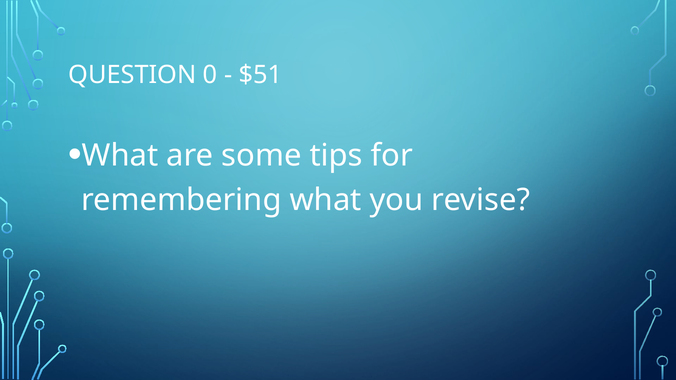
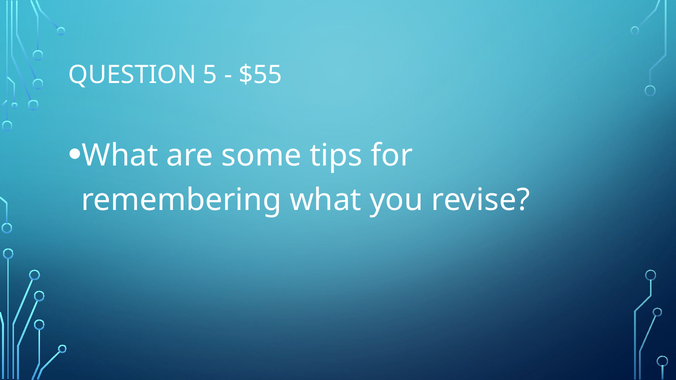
0: 0 -> 5
$51: $51 -> $55
